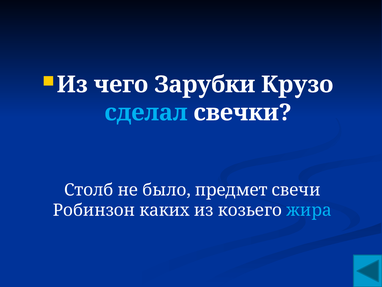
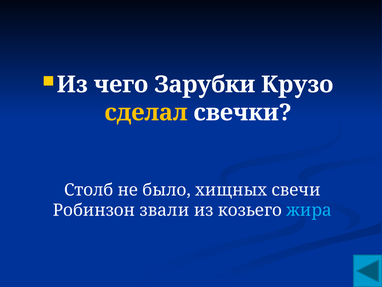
сделал colour: light blue -> yellow
предмет: предмет -> хищных
каких: каких -> звали
